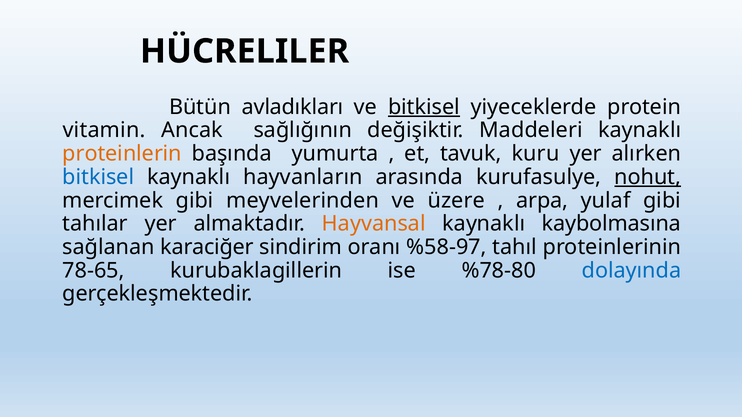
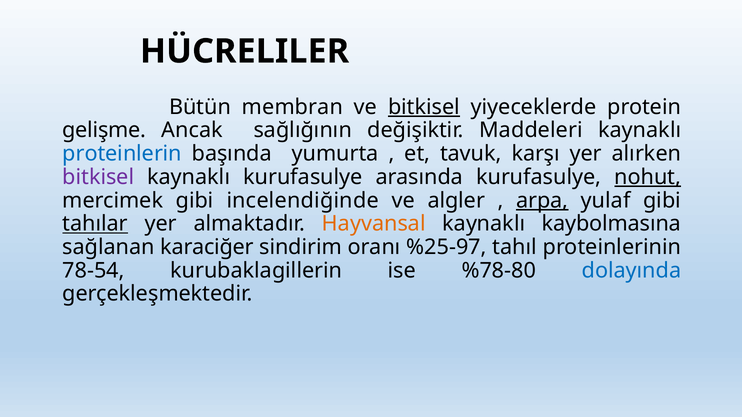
avladıkları: avladıkları -> membran
vitamin: vitamin -> gelişme
proteinlerin colour: orange -> blue
kuru: kuru -> karşı
bitkisel at (98, 177) colour: blue -> purple
kaynaklı hayvanların: hayvanların -> kurufasulye
meyvelerinden: meyvelerinden -> incelendiğinde
üzere: üzere -> algler
arpa underline: none -> present
tahılar underline: none -> present
%58-97: %58-97 -> %25-97
78-65: 78-65 -> 78-54
